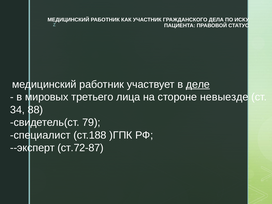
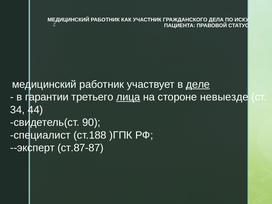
мировых: мировых -> гарантии
лица underline: none -> present
88: 88 -> 44
79: 79 -> 90
ст.72-87: ст.72-87 -> ст.87-87
